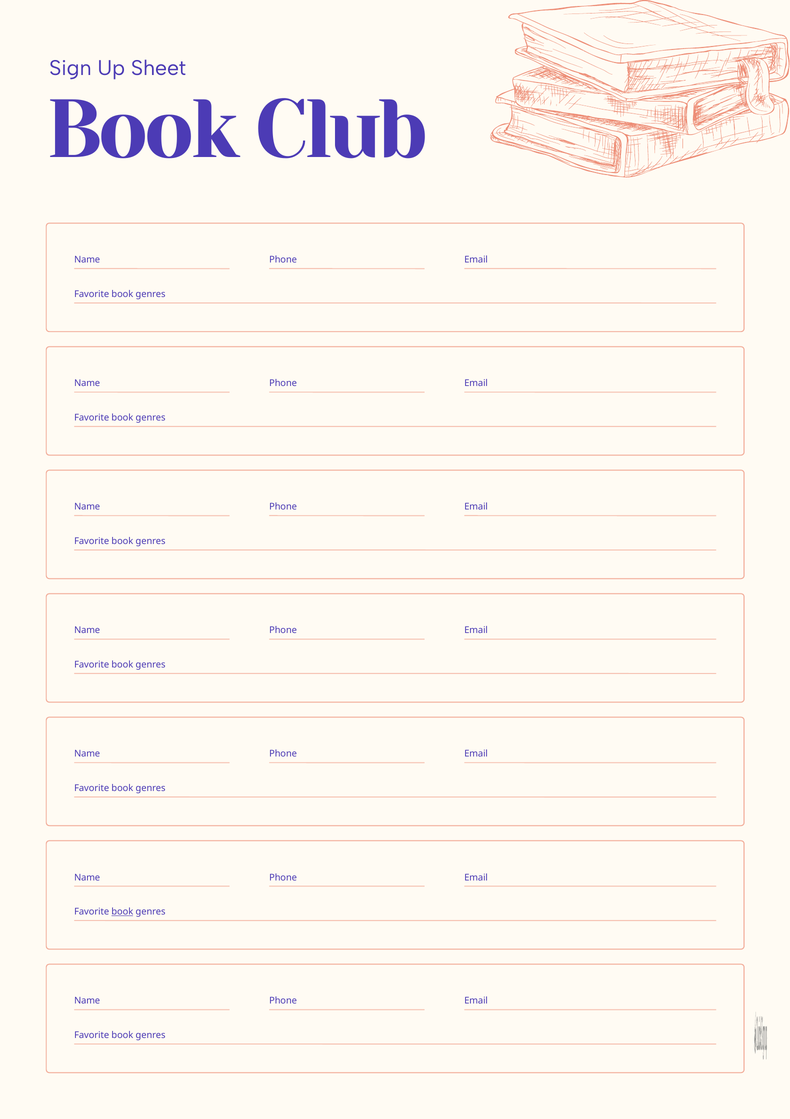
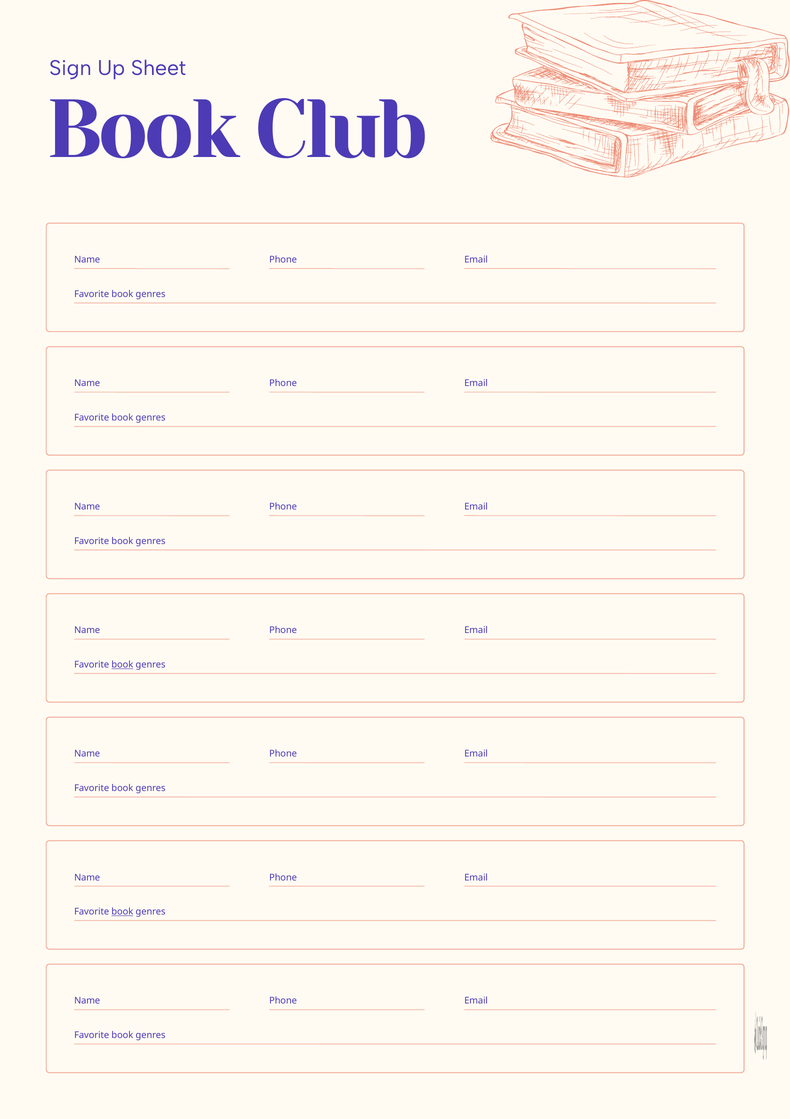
book at (122, 664) underline: none -> present
